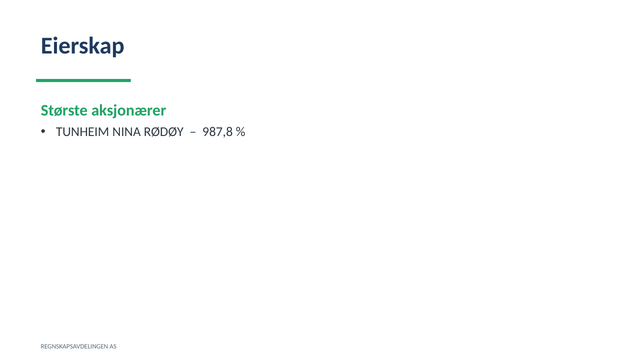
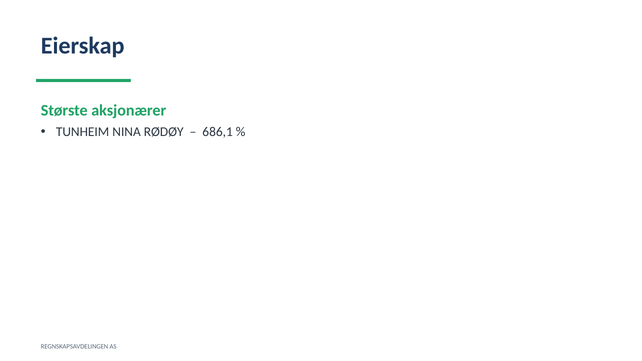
987,8: 987,8 -> 686,1
